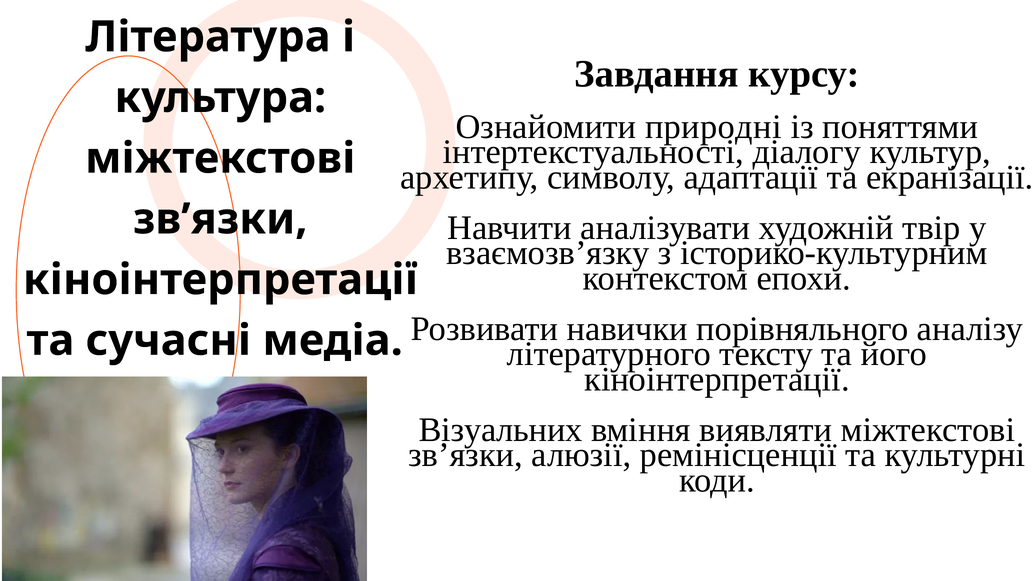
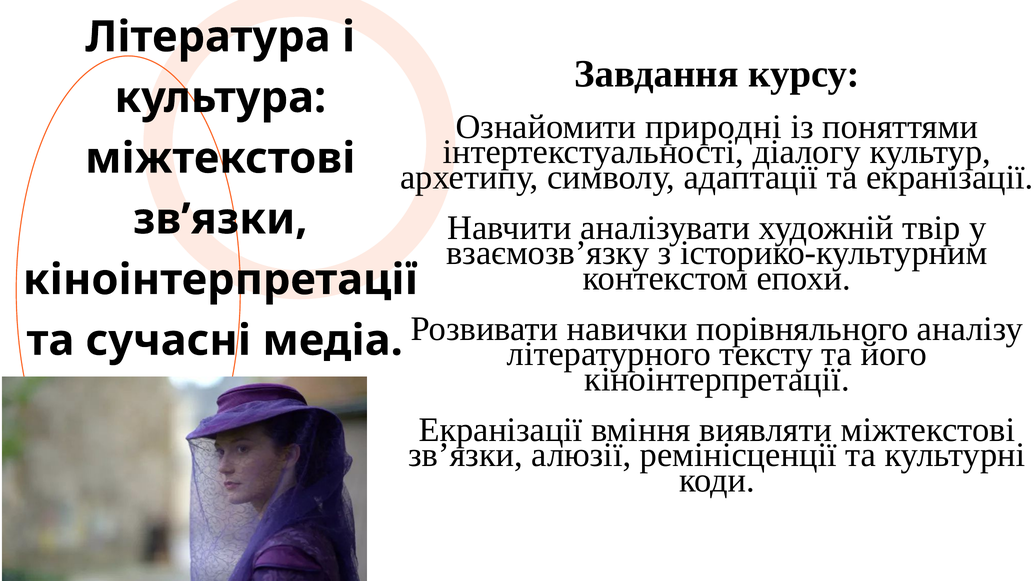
Візуальних at (501, 430): Візуальних -> Екранізації
